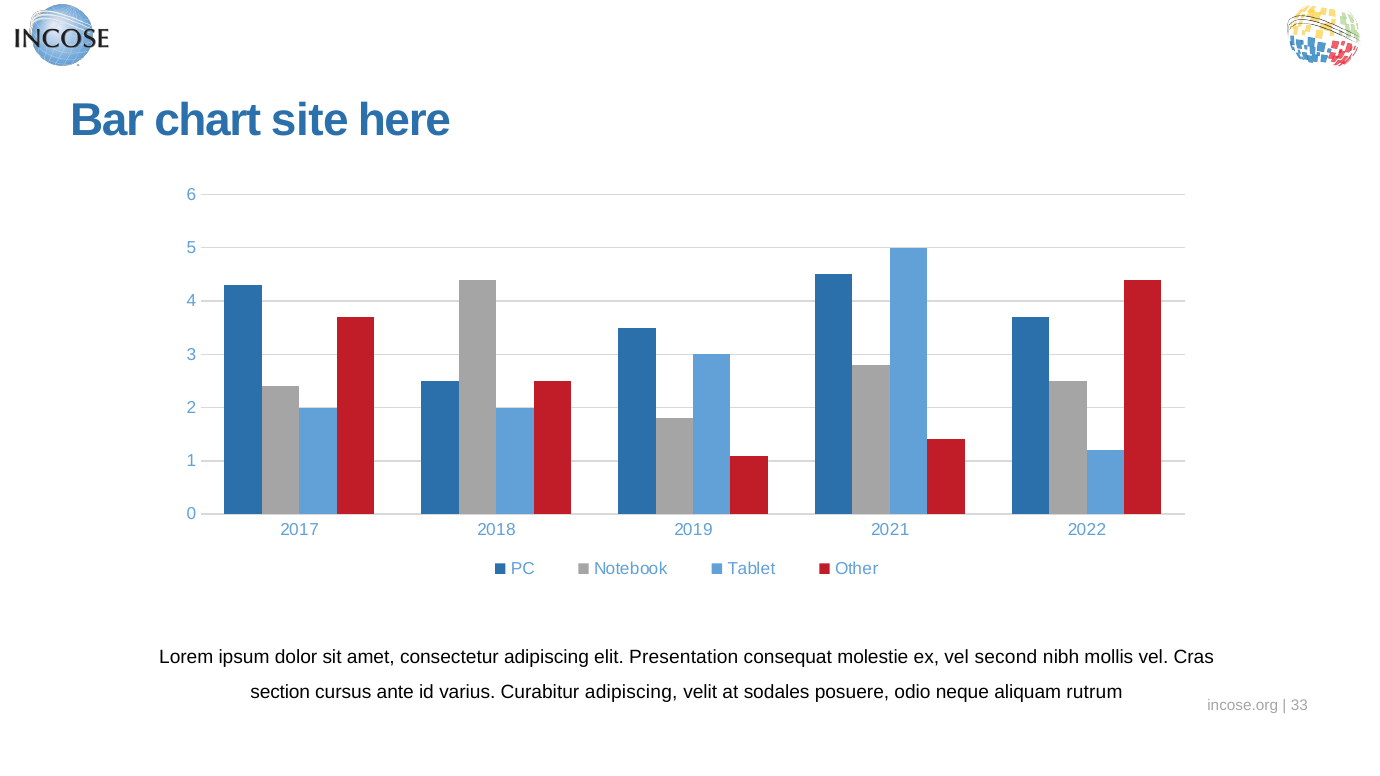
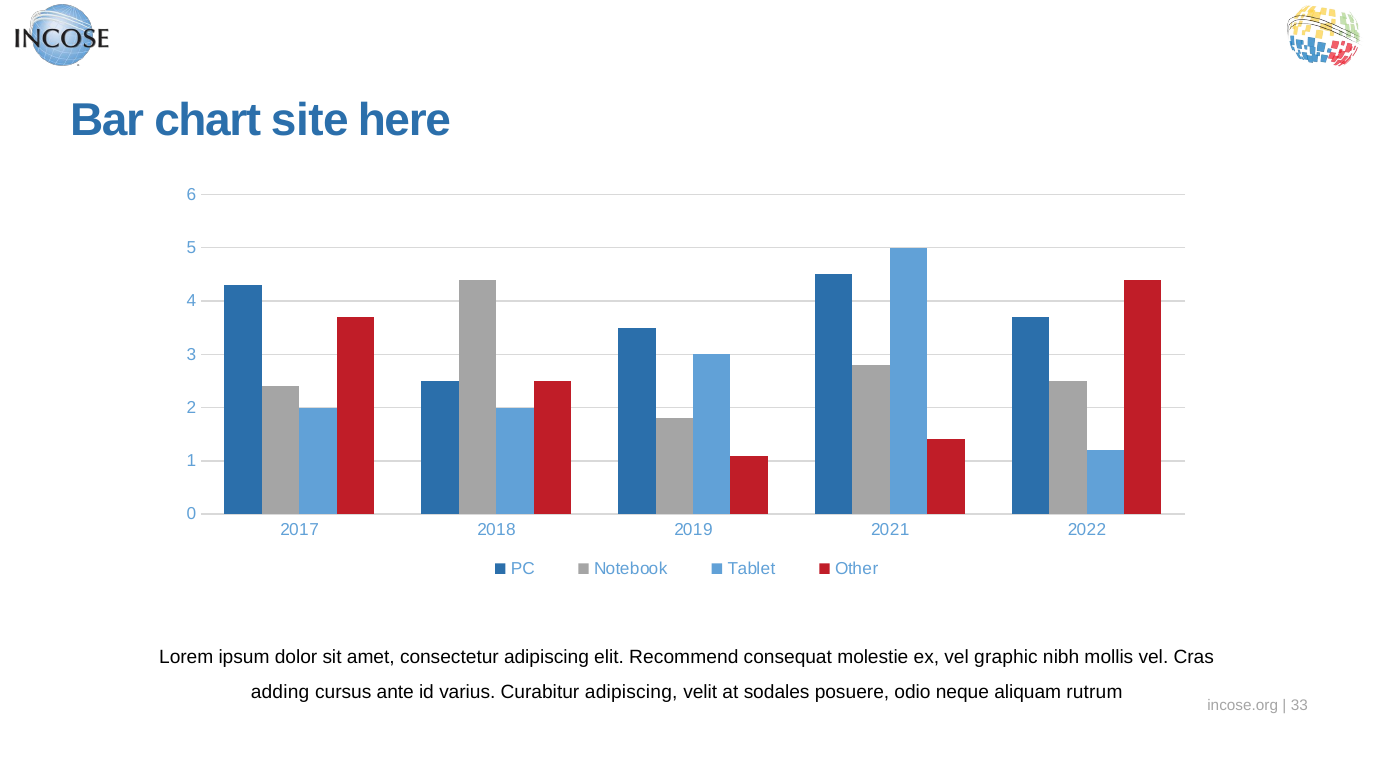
Presentation: Presentation -> Recommend
second: second -> graphic
section: section -> adding
